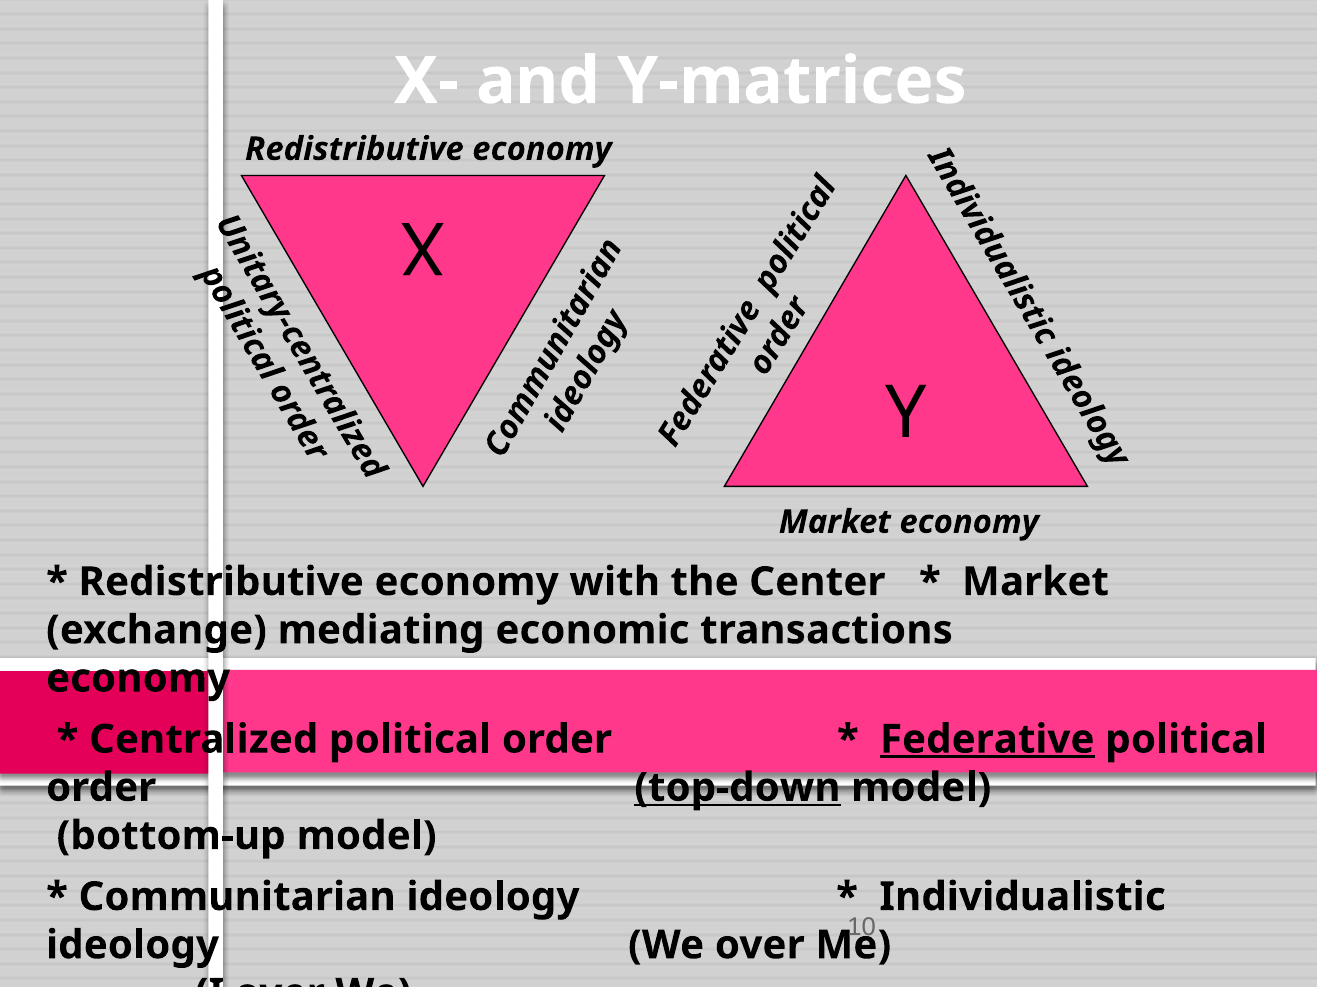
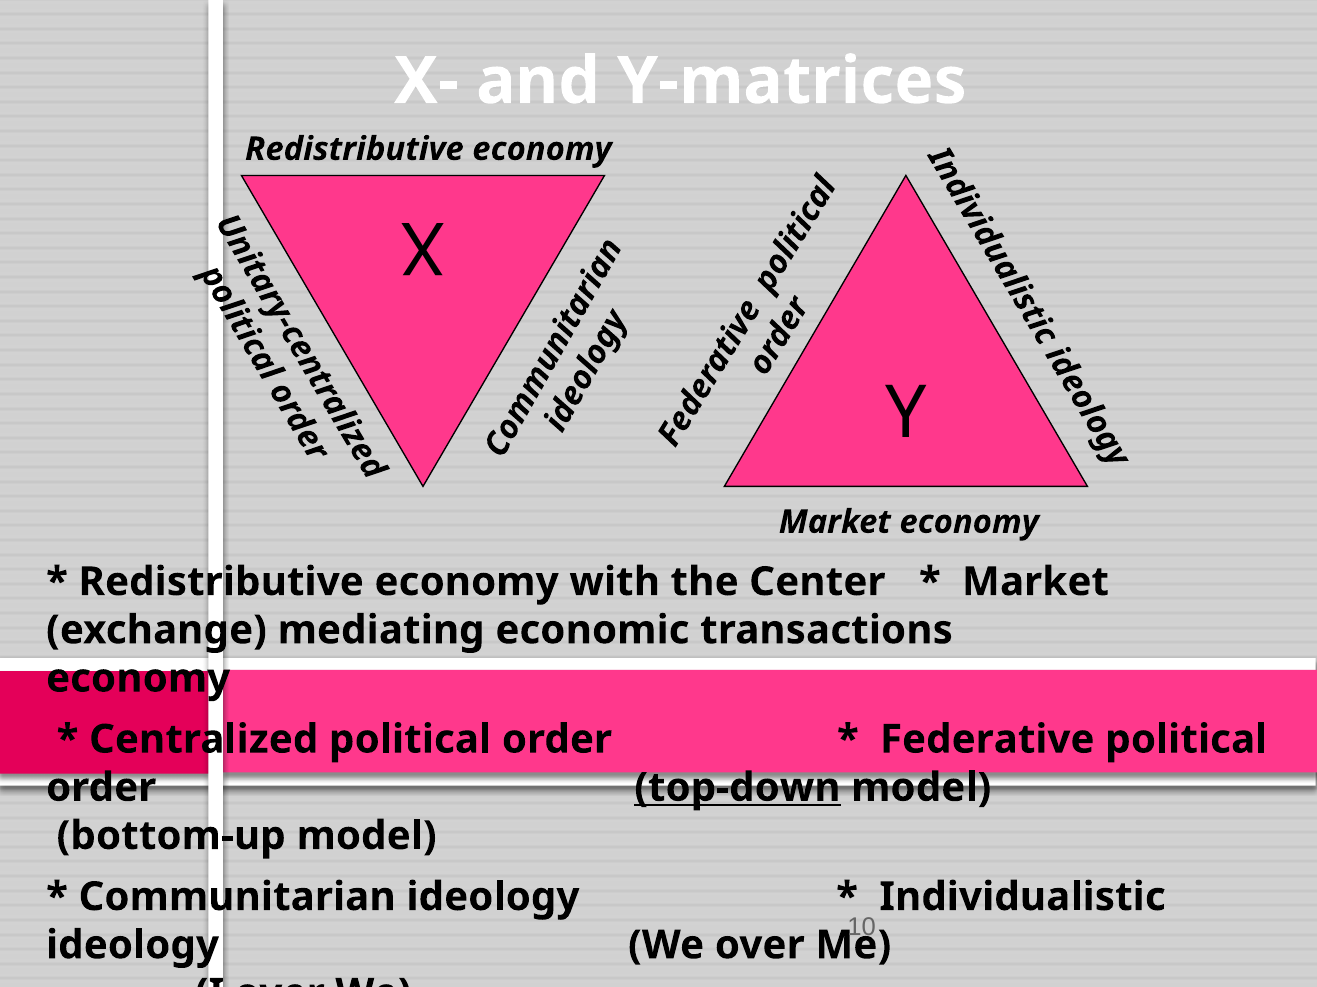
Federative underline: present -> none
